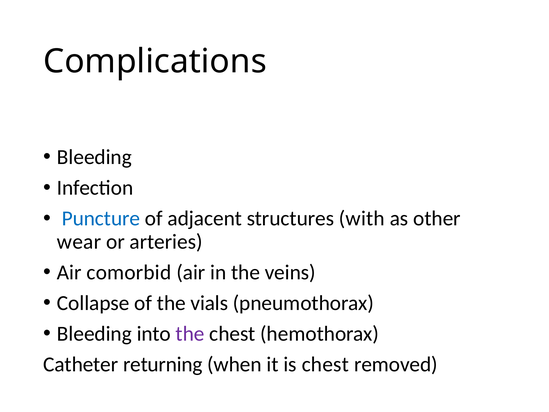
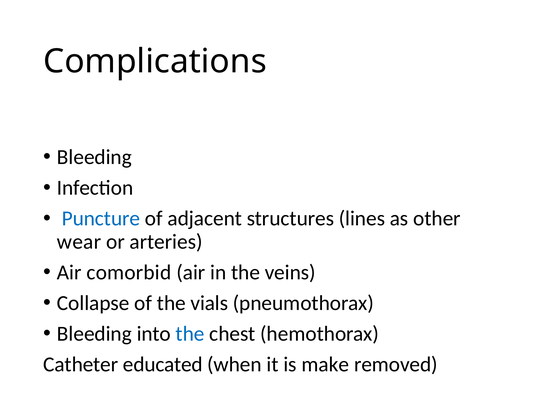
with: with -> lines
the at (190, 334) colour: purple -> blue
returning: returning -> educated
is chest: chest -> make
